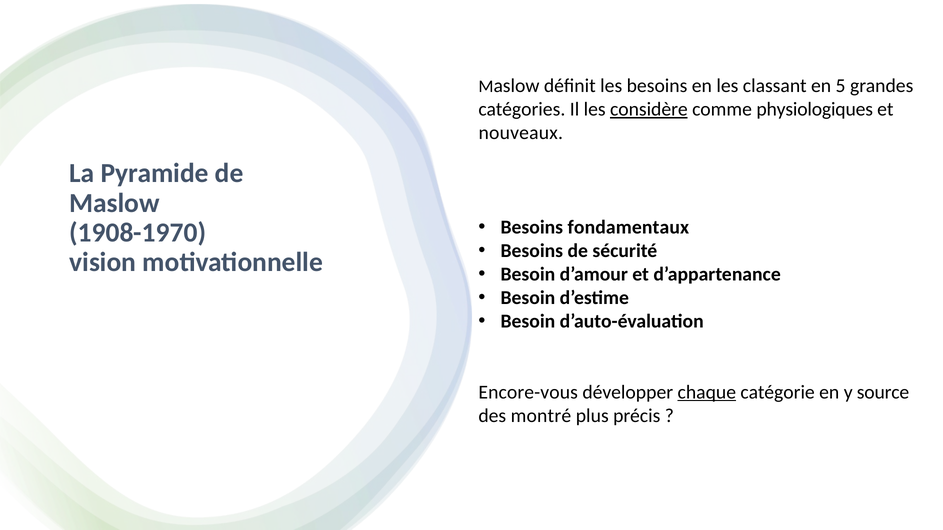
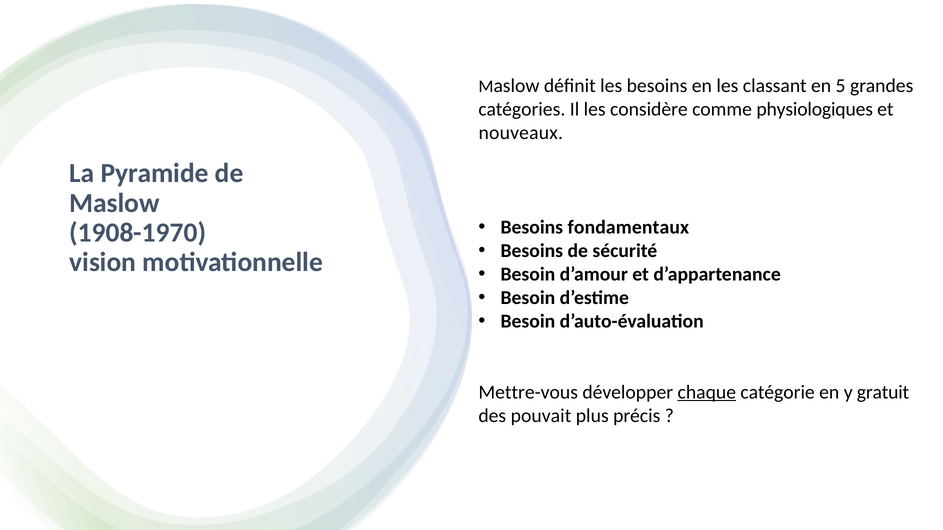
considère underline: present -> none
Encore-vous: Encore-vous -> Mettre-vous
source: source -> gratuit
montré: montré -> pouvait
